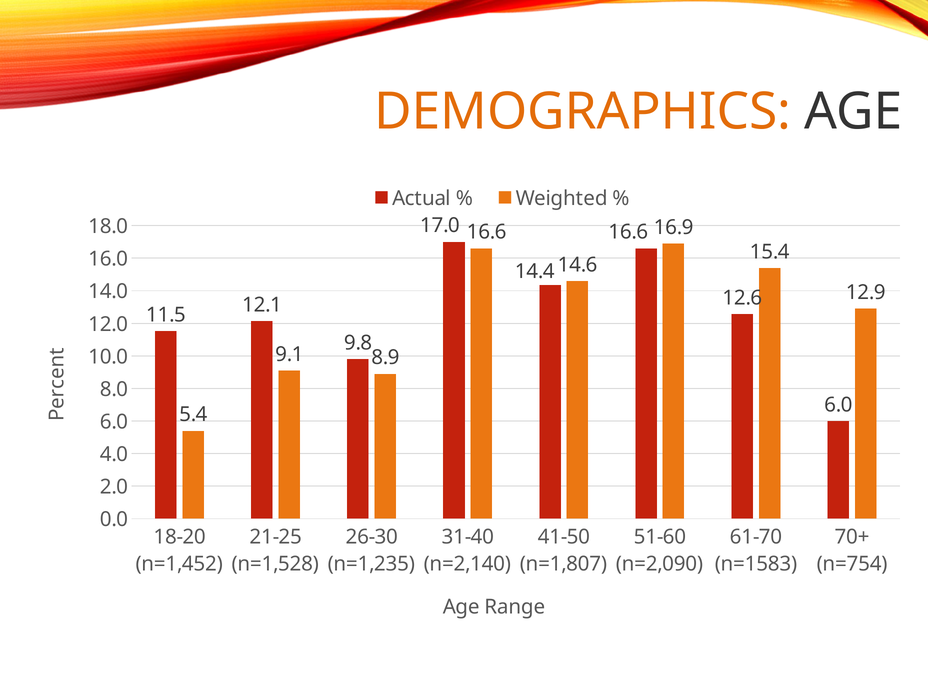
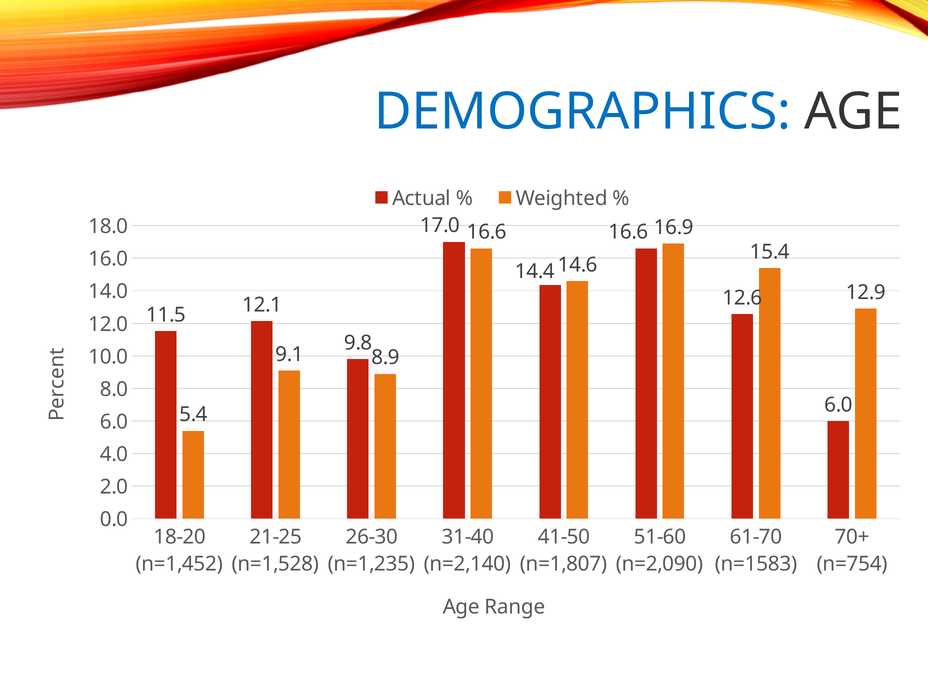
DEMOGRAPHICS colour: orange -> blue
